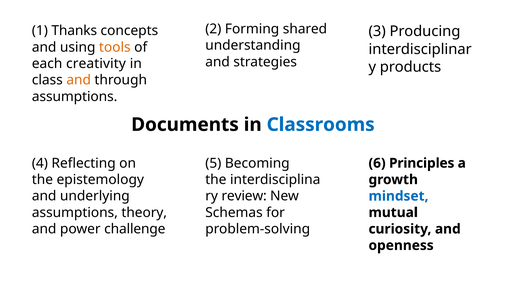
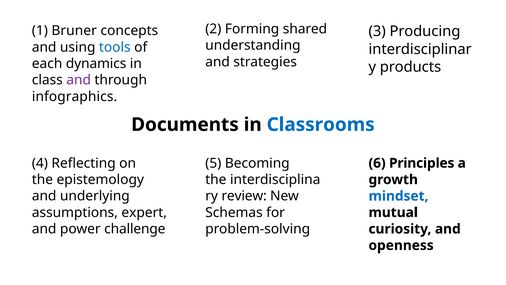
Thanks: Thanks -> Bruner
tools colour: orange -> blue
creativity: creativity -> dynamics
and at (79, 80) colour: orange -> purple
assumptions at (75, 96): assumptions -> infographics
theory: theory -> expert
